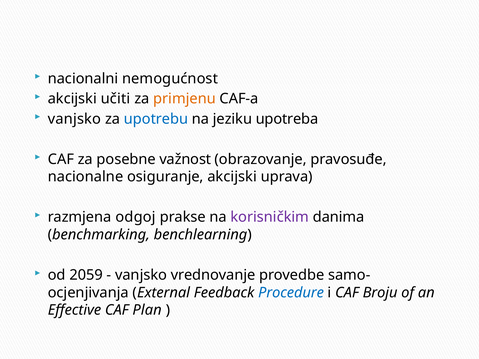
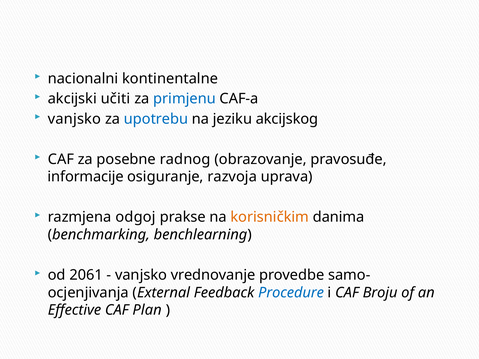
nemogućnost: nemogućnost -> kontinentalne
primjenu colour: orange -> blue
upotreba: upotreba -> akcijskog
važnost: važnost -> radnog
nacionalne: nacionalne -> informacije
osiguranje akcijski: akcijski -> razvoja
korisničkim colour: purple -> orange
2059: 2059 -> 2061
